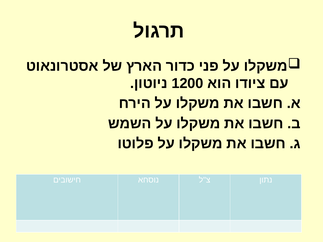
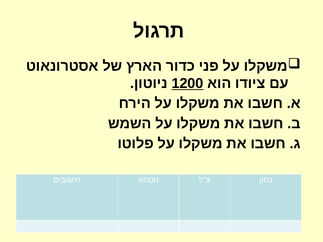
1200 underline: none -> present
